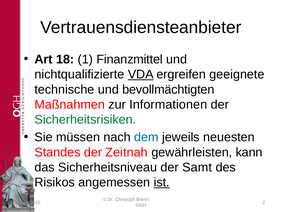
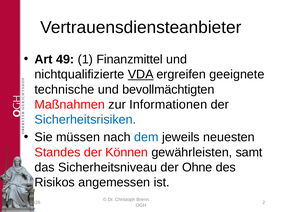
18: 18 -> 49
Sicherheitsrisiken colour: green -> blue
Zeitnah: Zeitnah -> Können
kann: kann -> samt
Samt: Samt -> Ohne
ist underline: present -> none
